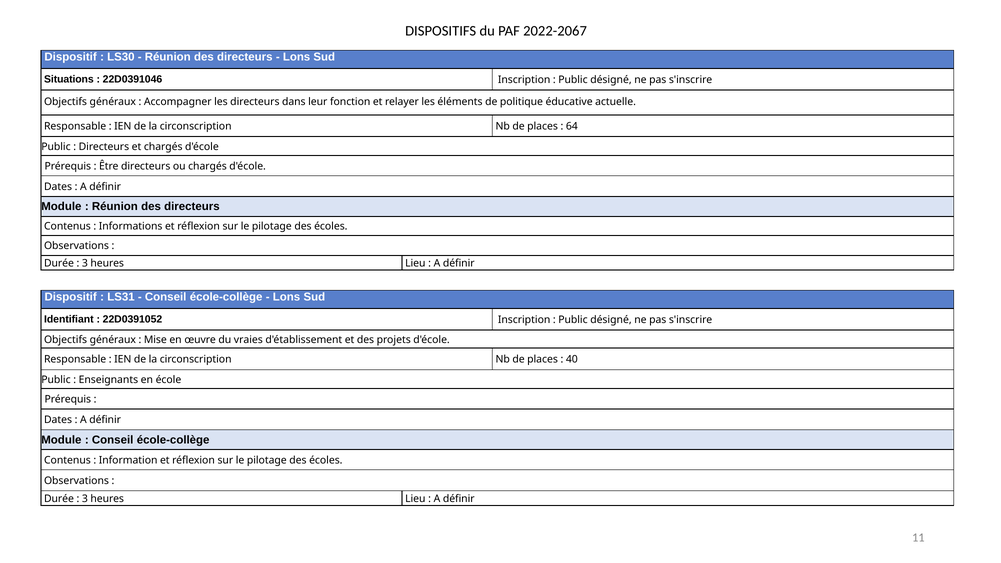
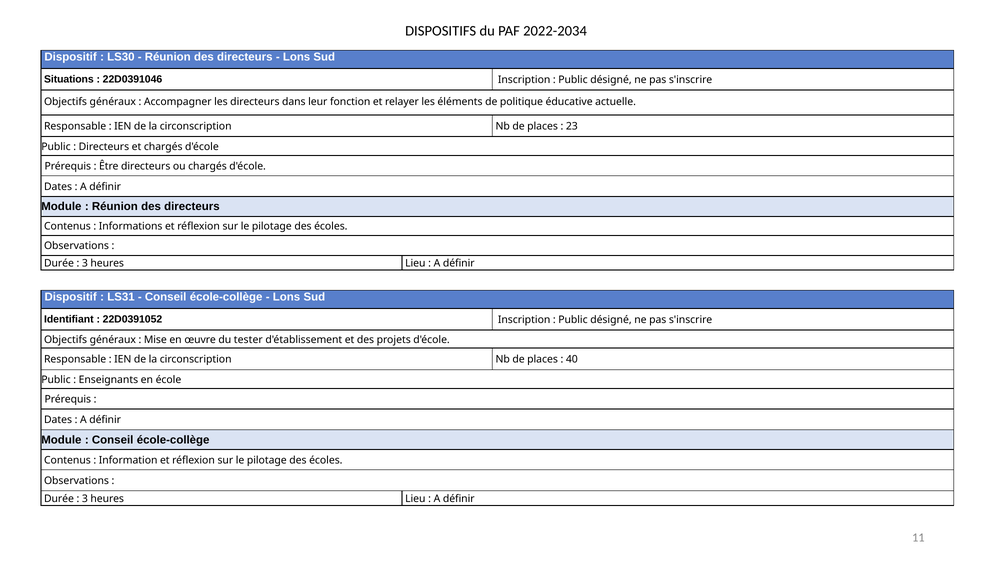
2022-2067: 2022-2067 -> 2022-2034
64: 64 -> 23
vraies: vraies -> tester
